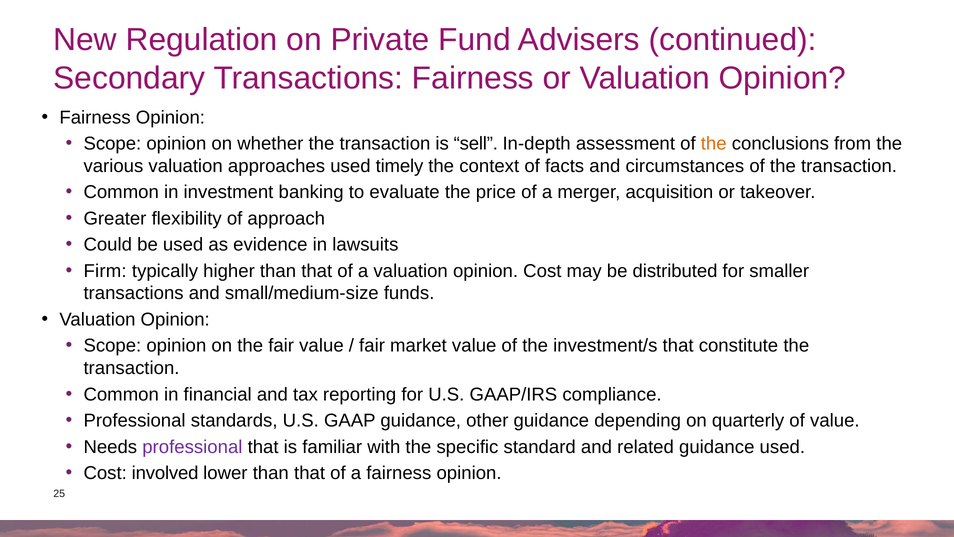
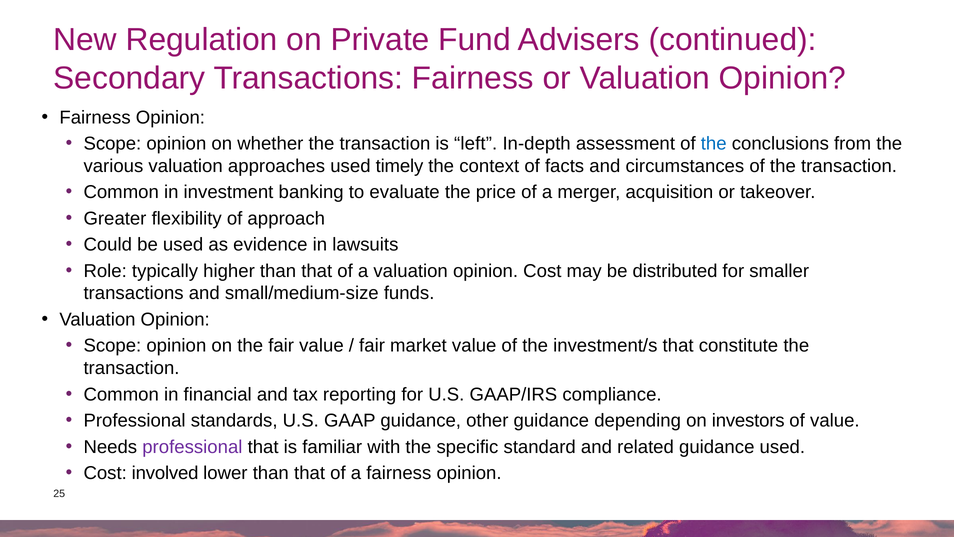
sell: sell -> left
the at (714, 144) colour: orange -> blue
Firm: Firm -> Role
quarterly: quarterly -> investors
